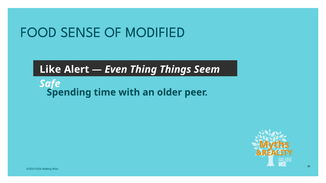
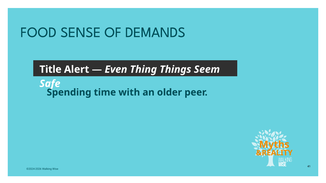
MODIFIED: MODIFIED -> DEMANDS
Like: Like -> Title
